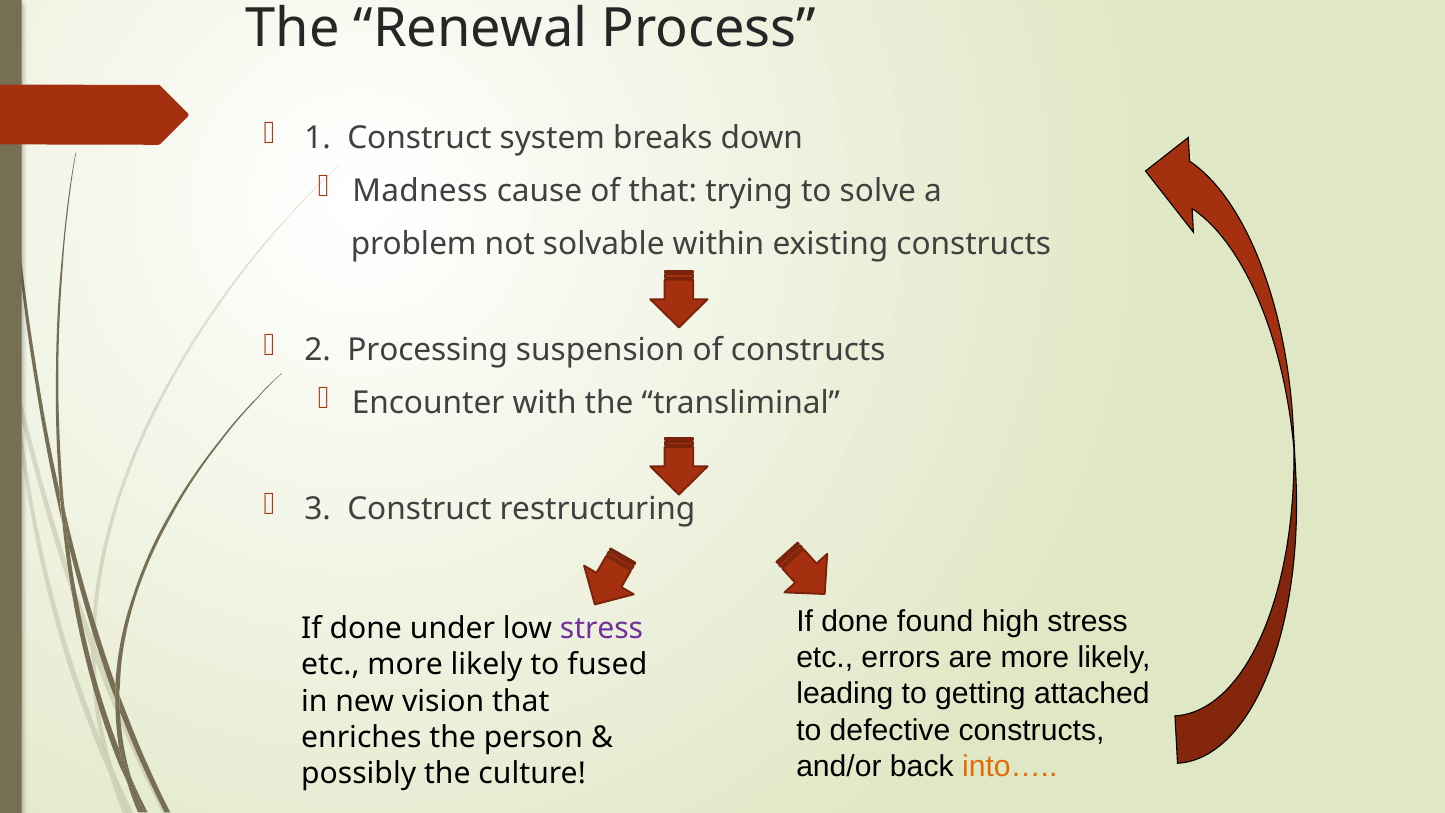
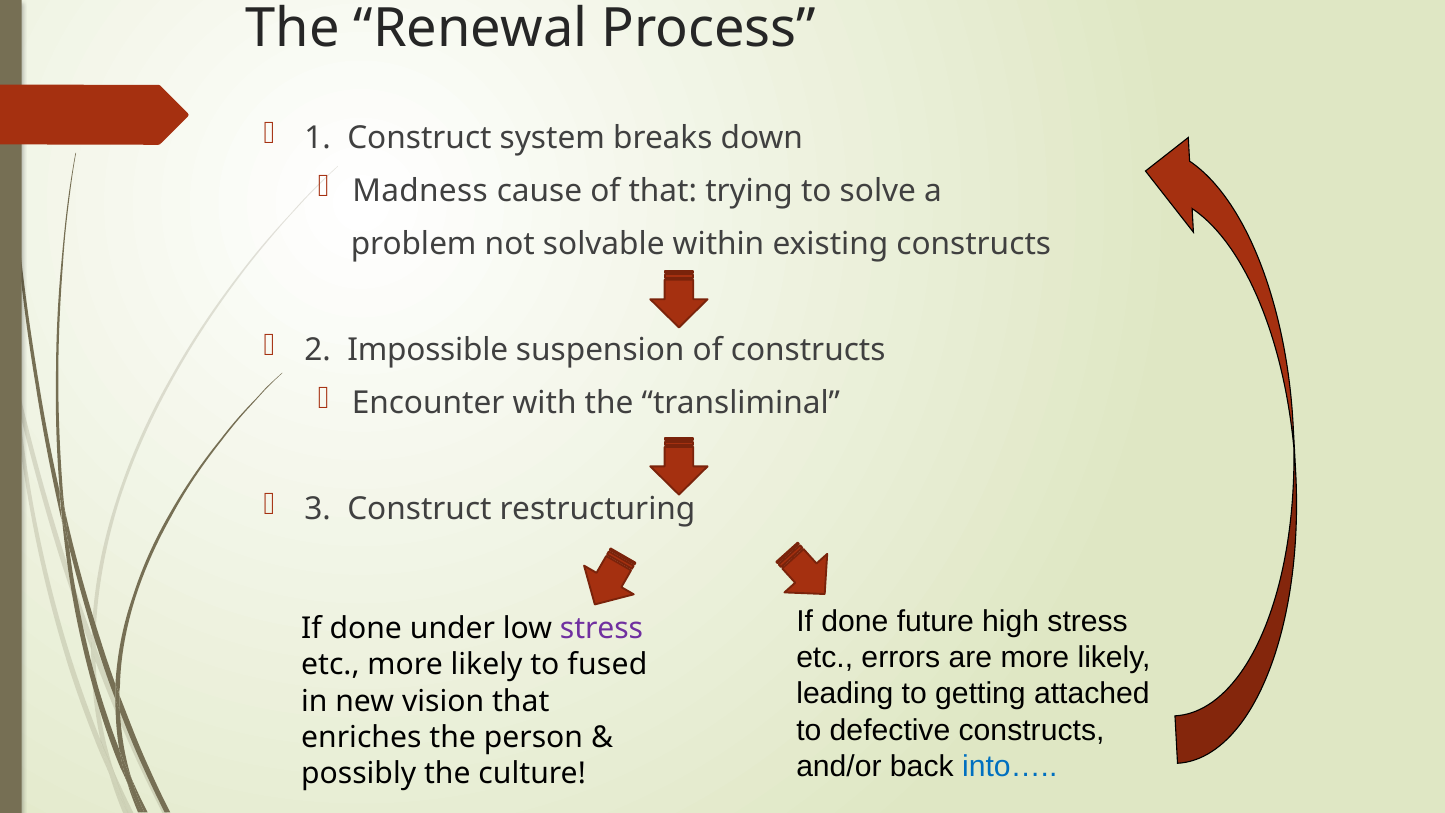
Processing: Processing -> Impossible
found: found -> future
into… colour: orange -> blue
